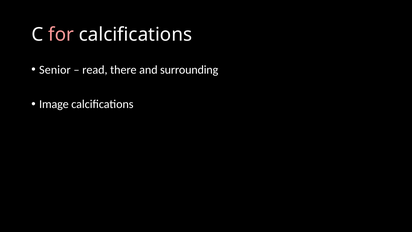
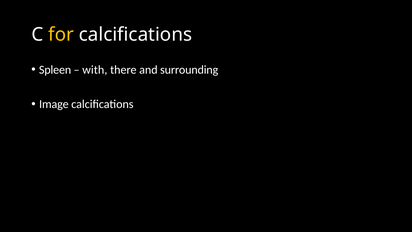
for colour: pink -> yellow
Senior: Senior -> Spleen
read: read -> with
